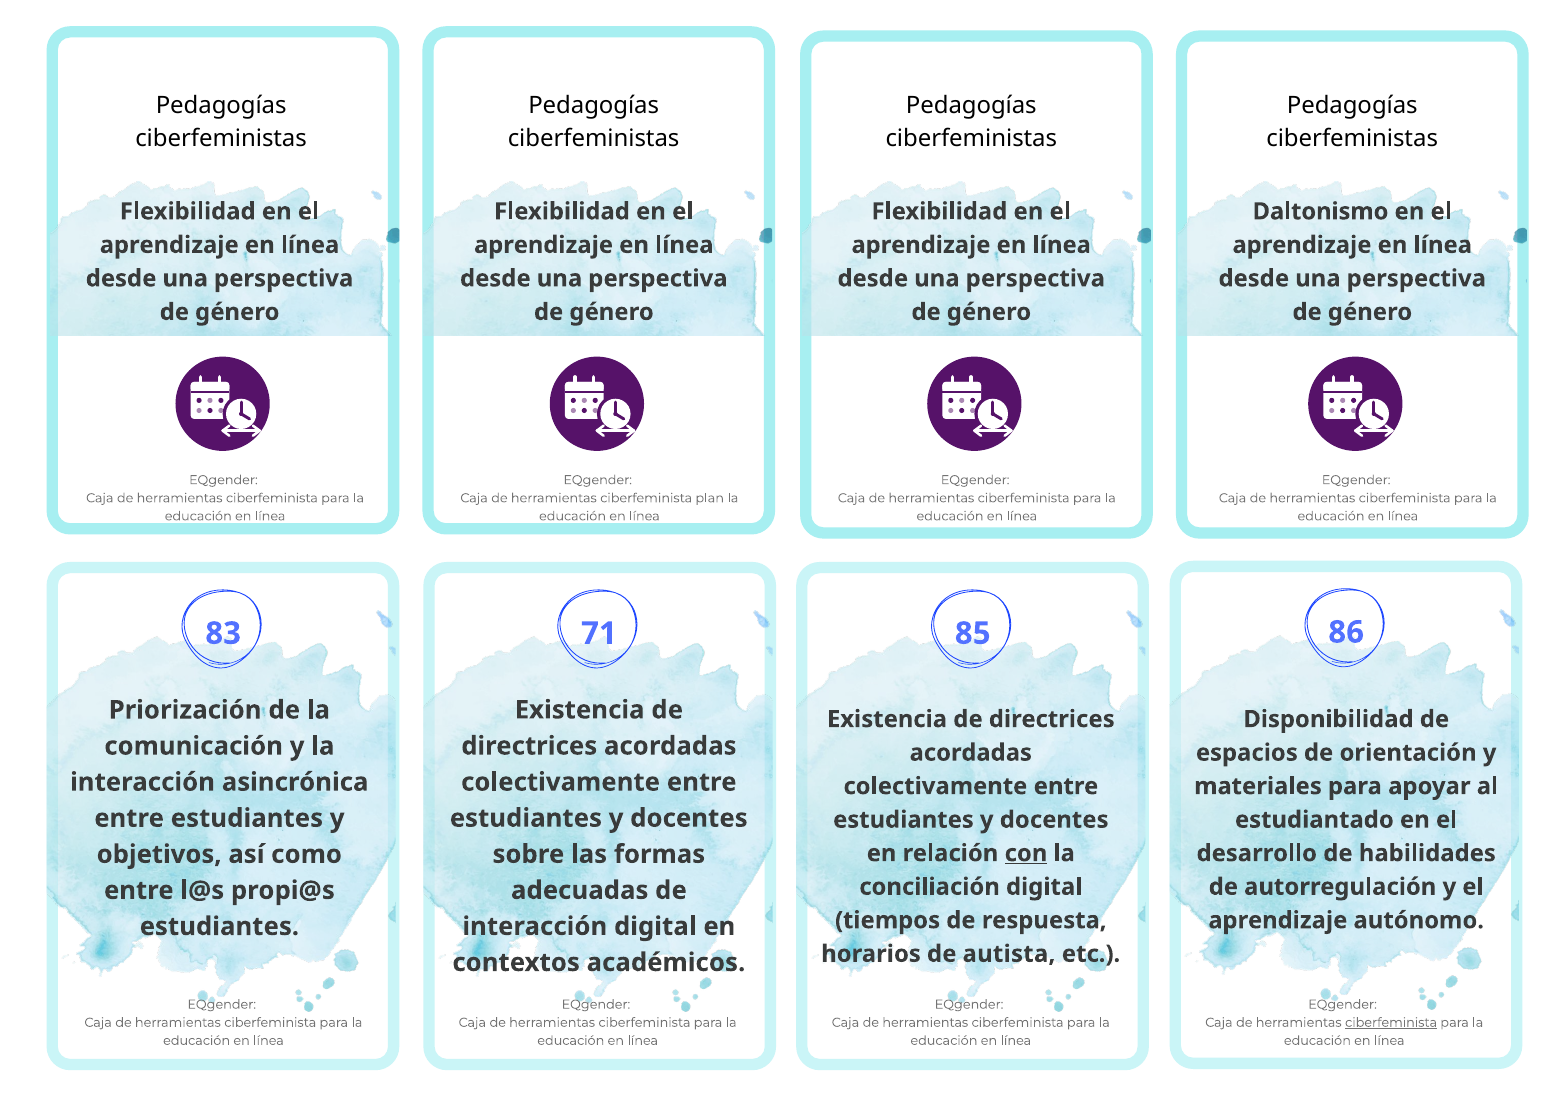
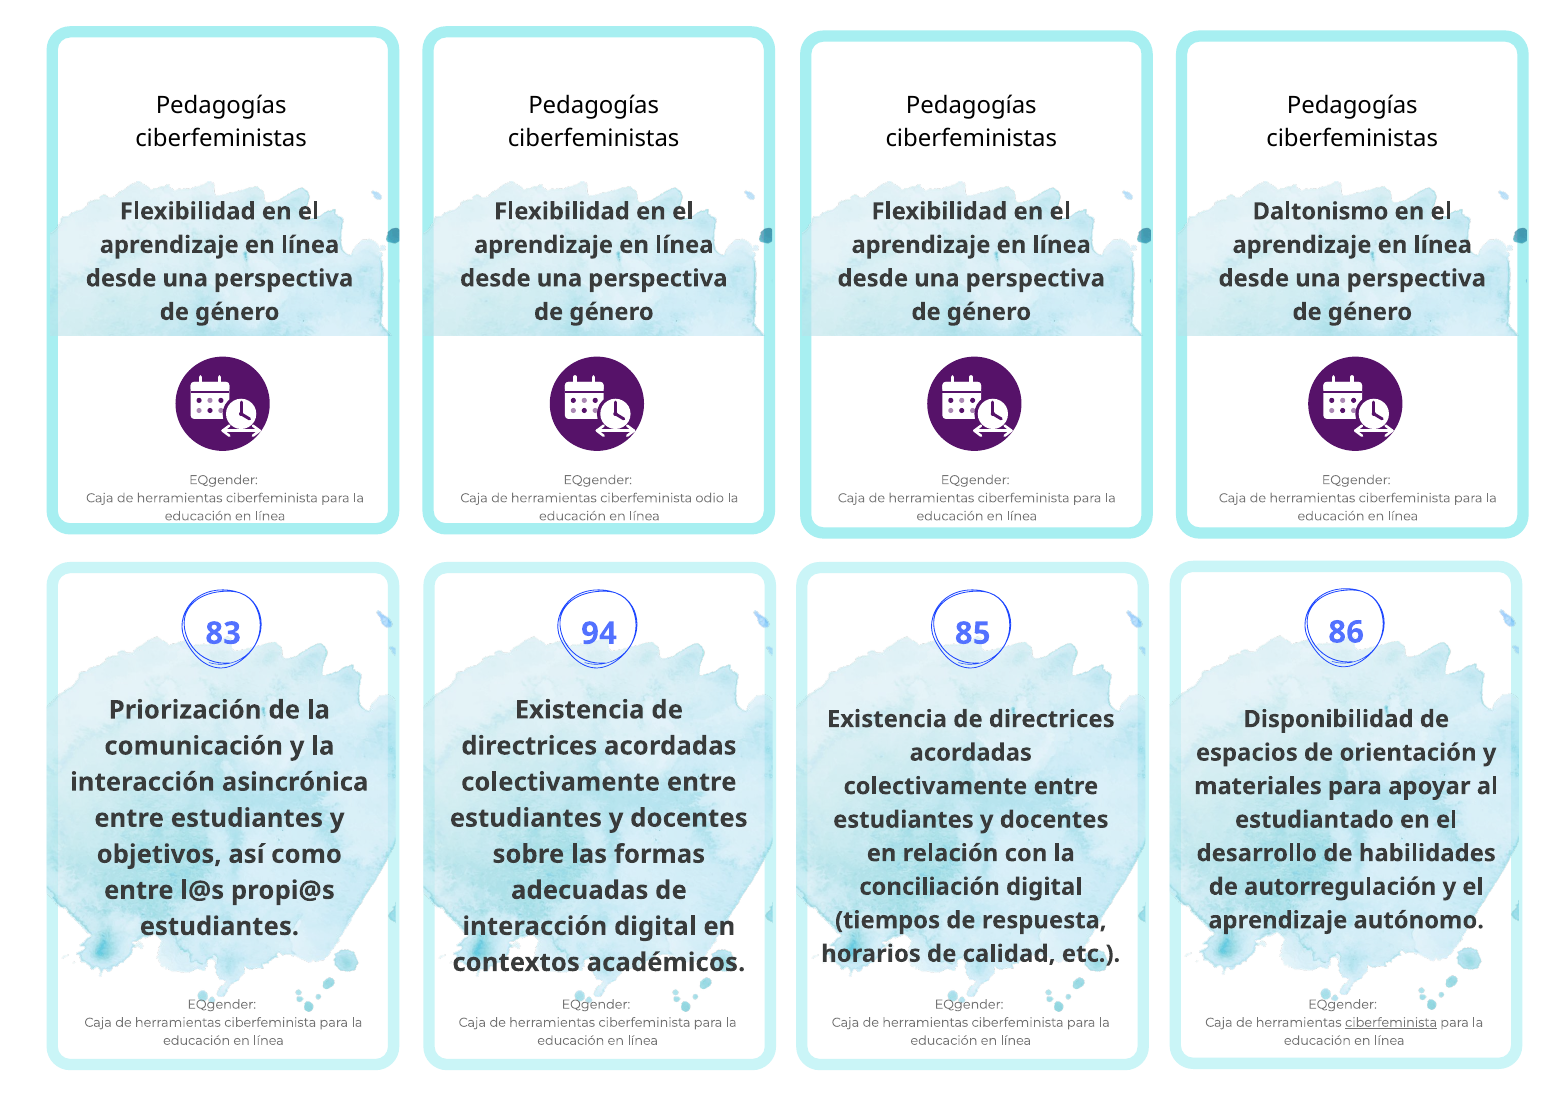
plan: plan -> odio
71: 71 -> 94
con underline: present -> none
autista: autista -> calidad
